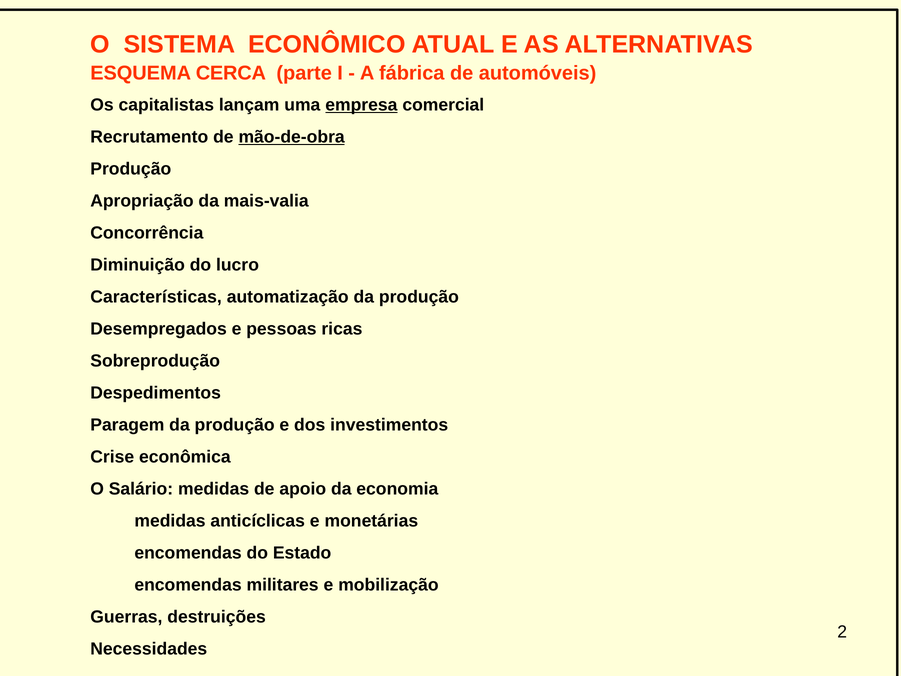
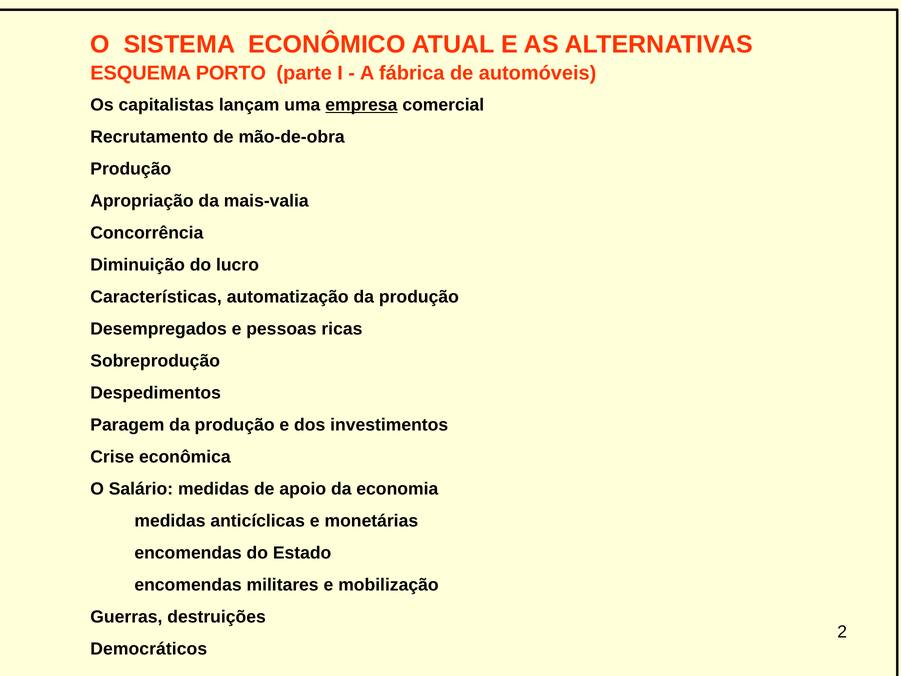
CERCA: CERCA -> PORTO
mão-de-obra underline: present -> none
Necessidades: Necessidades -> Democráticos
